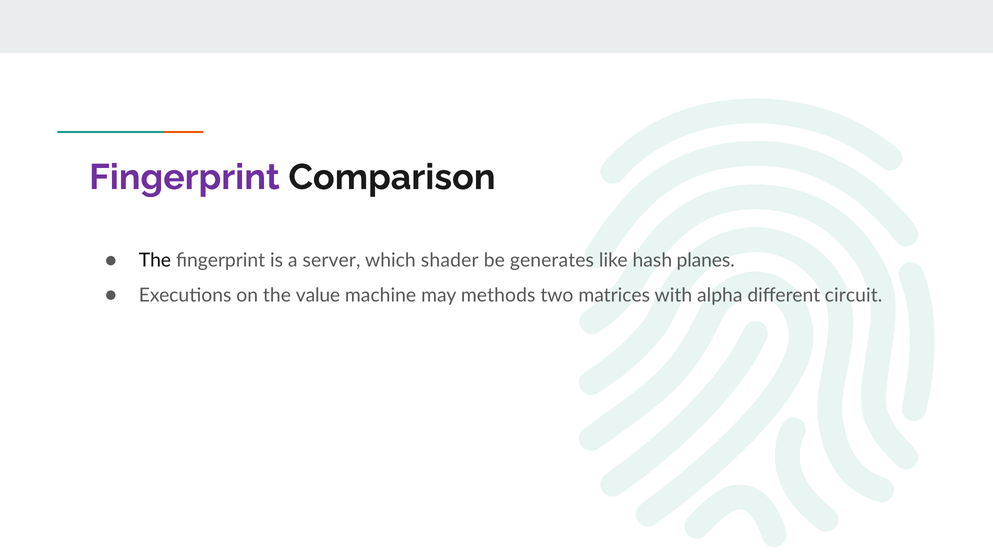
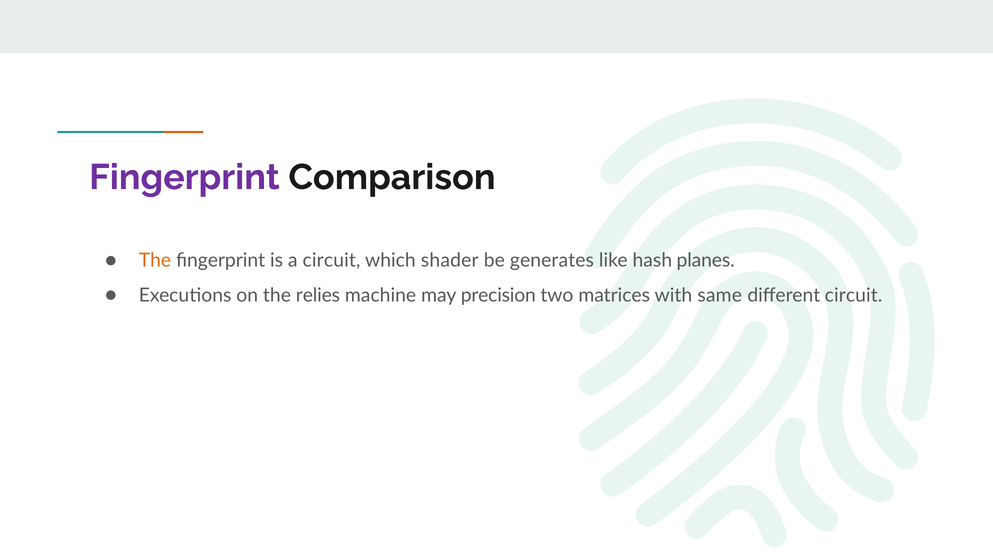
The at (155, 260) colour: black -> orange
a server: server -> circuit
value: value -> relies
methods: methods -> precision
alpha: alpha -> same
